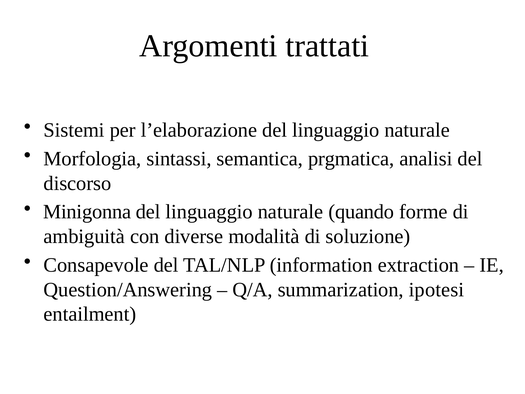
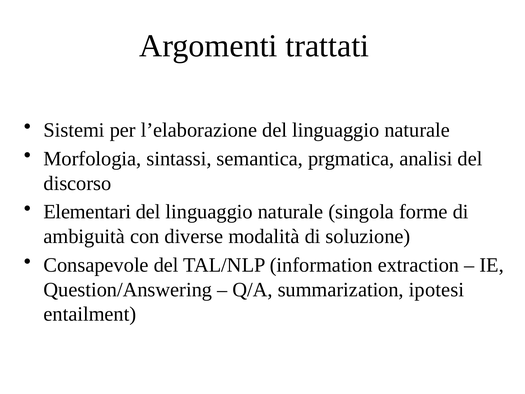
Minigonna: Minigonna -> Elementari
quando: quando -> singola
